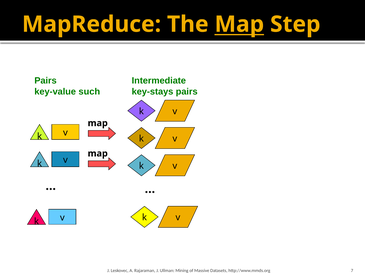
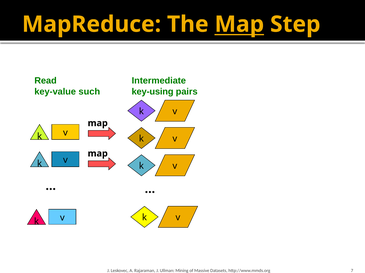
Pairs at (46, 81): Pairs -> Read
key-stays: key-stays -> key-using
